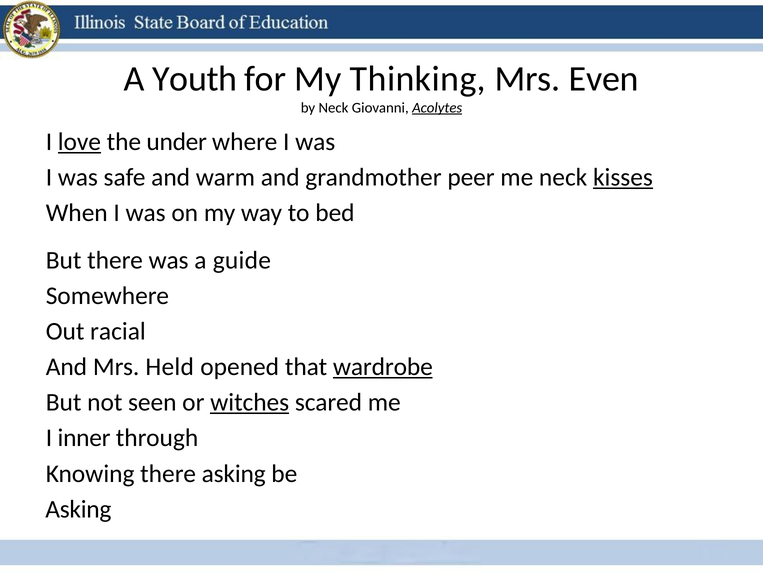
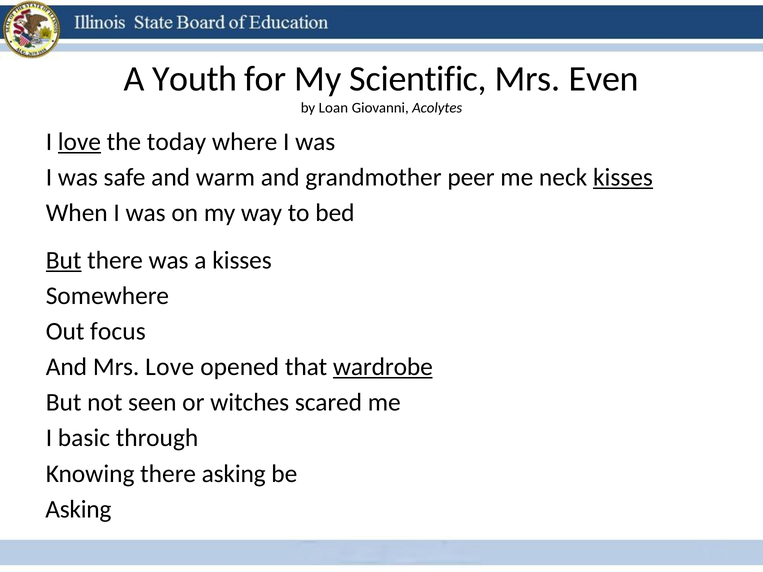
Thinking: Thinking -> Scientific
by Neck: Neck -> Loan
Acolytes underline: present -> none
under: under -> today
But at (64, 260) underline: none -> present
a guide: guide -> kisses
racial: racial -> focus
Mrs Held: Held -> Love
witches underline: present -> none
inner: inner -> basic
